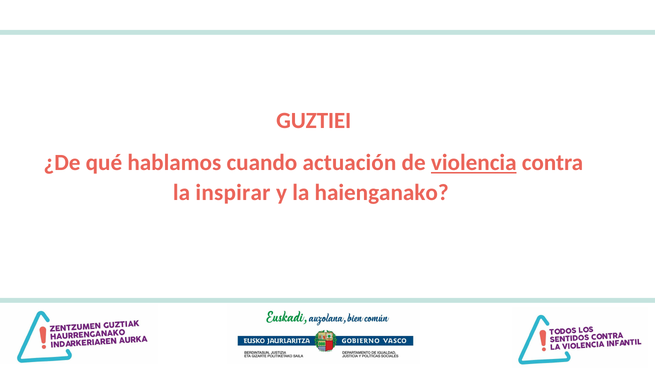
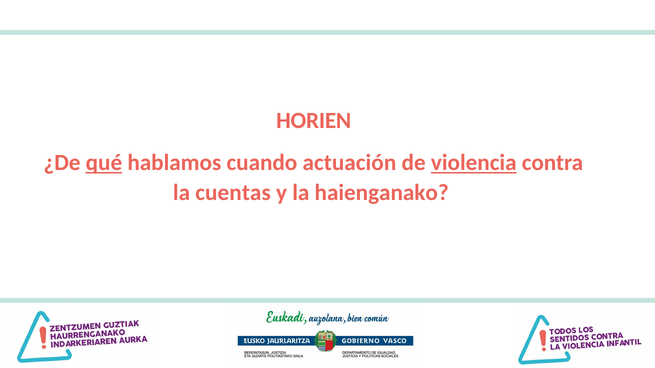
GUZTIEI: GUZTIEI -> HORIEN
qué underline: none -> present
inspirar: inspirar -> cuentas
